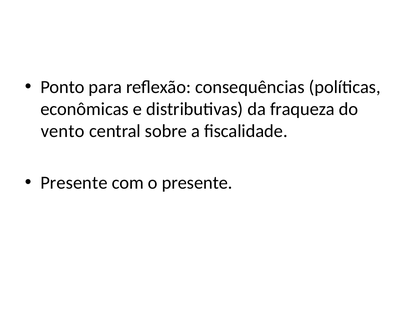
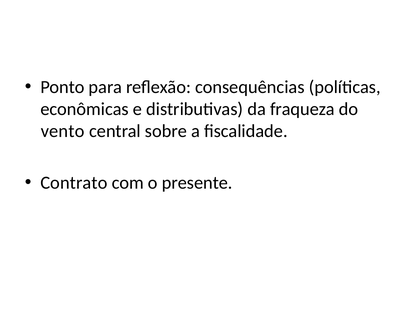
Presente at (74, 183): Presente -> Contrato
